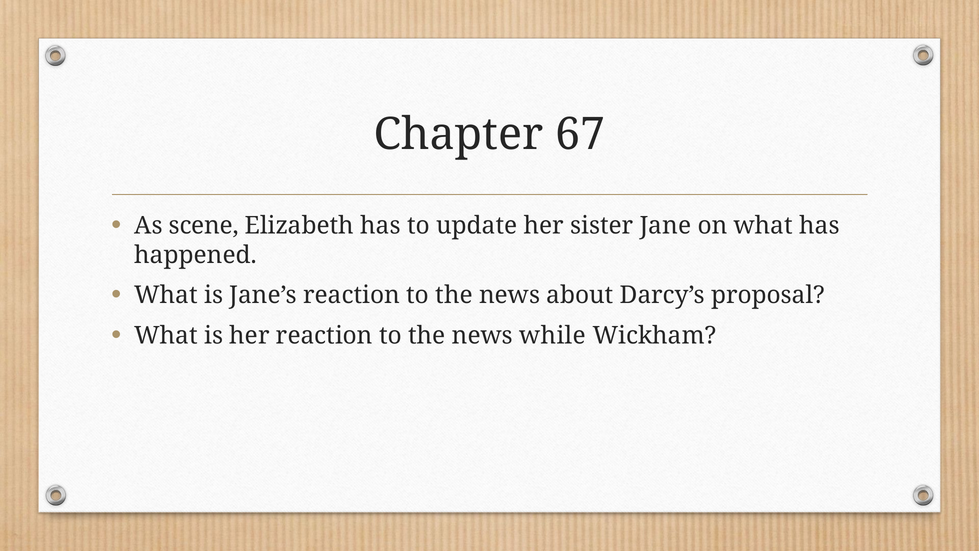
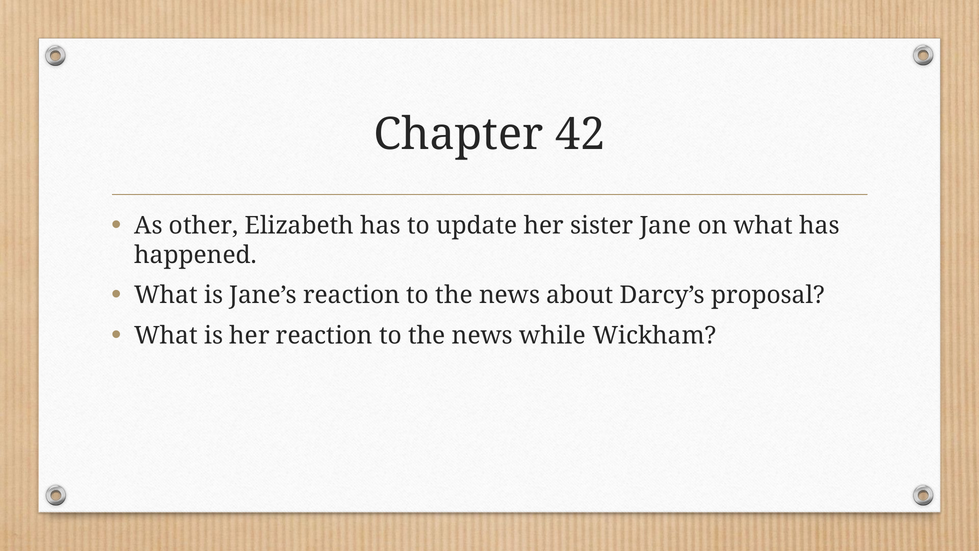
67: 67 -> 42
scene: scene -> other
